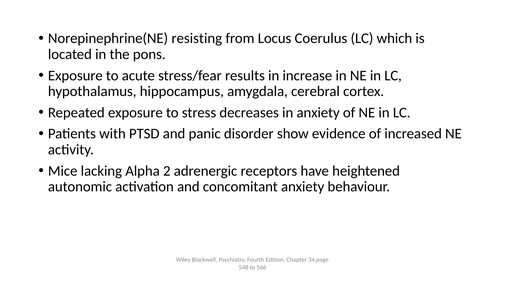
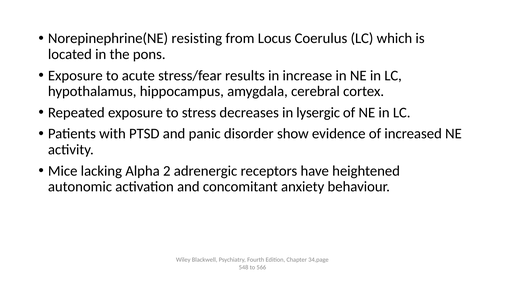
in anxiety: anxiety -> lysergic
